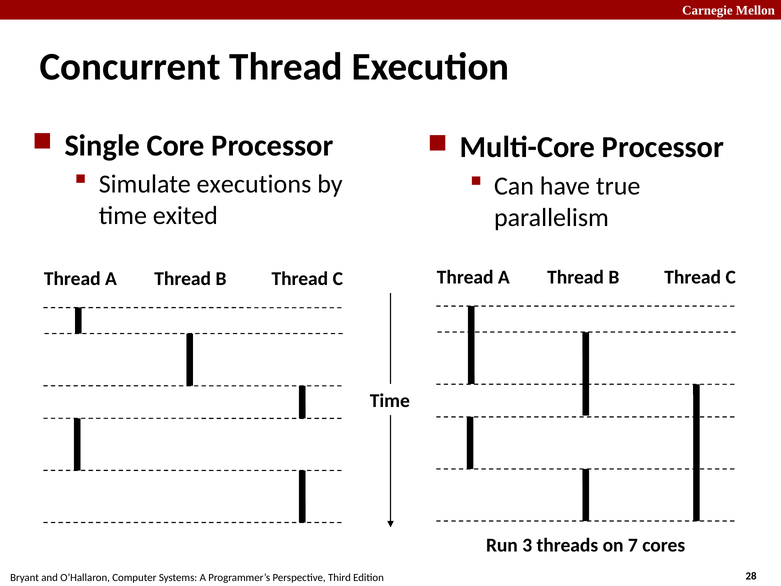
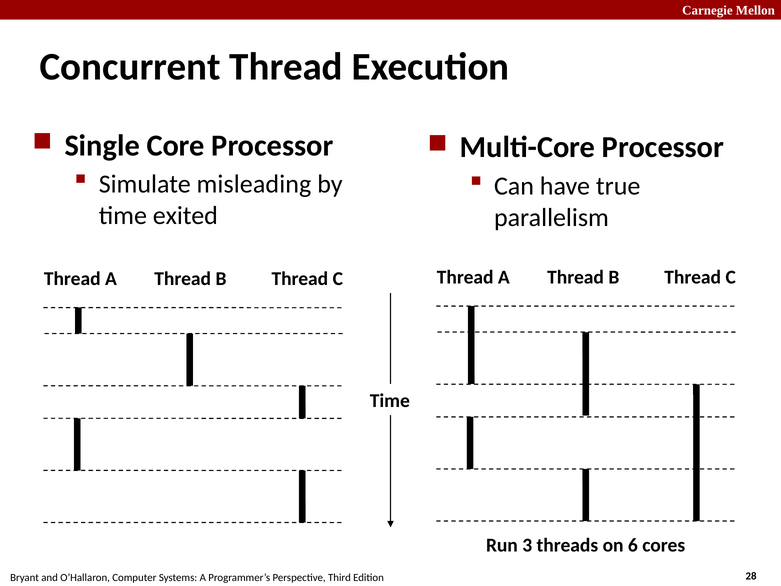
executions: executions -> misleading
7: 7 -> 6
